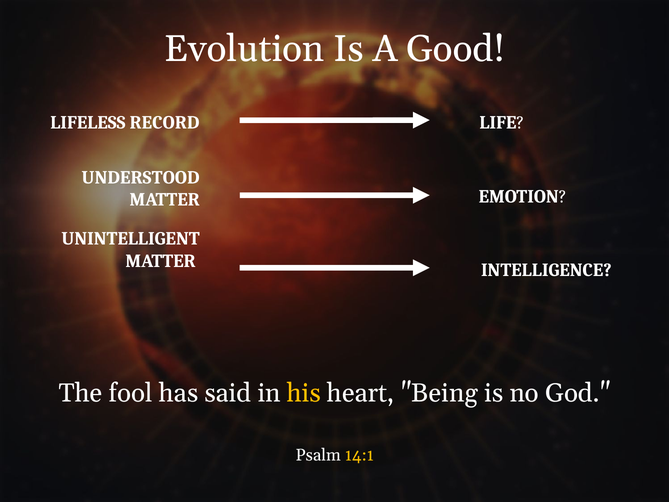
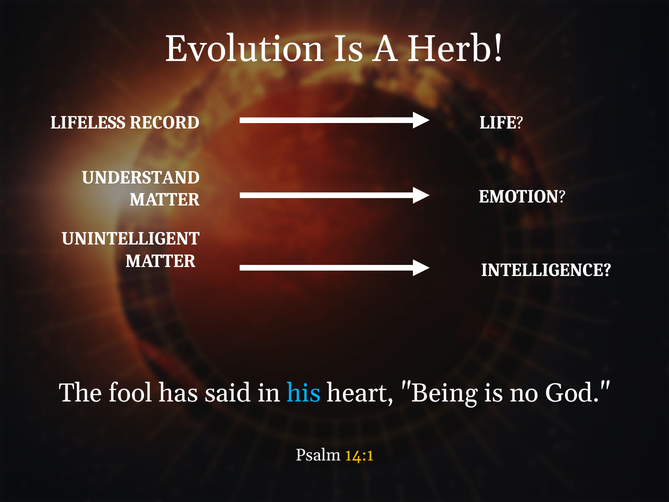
Good: Good -> Herb
UNDERSTOOD: UNDERSTOOD -> UNDERSTAND
his colour: yellow -> light blue
